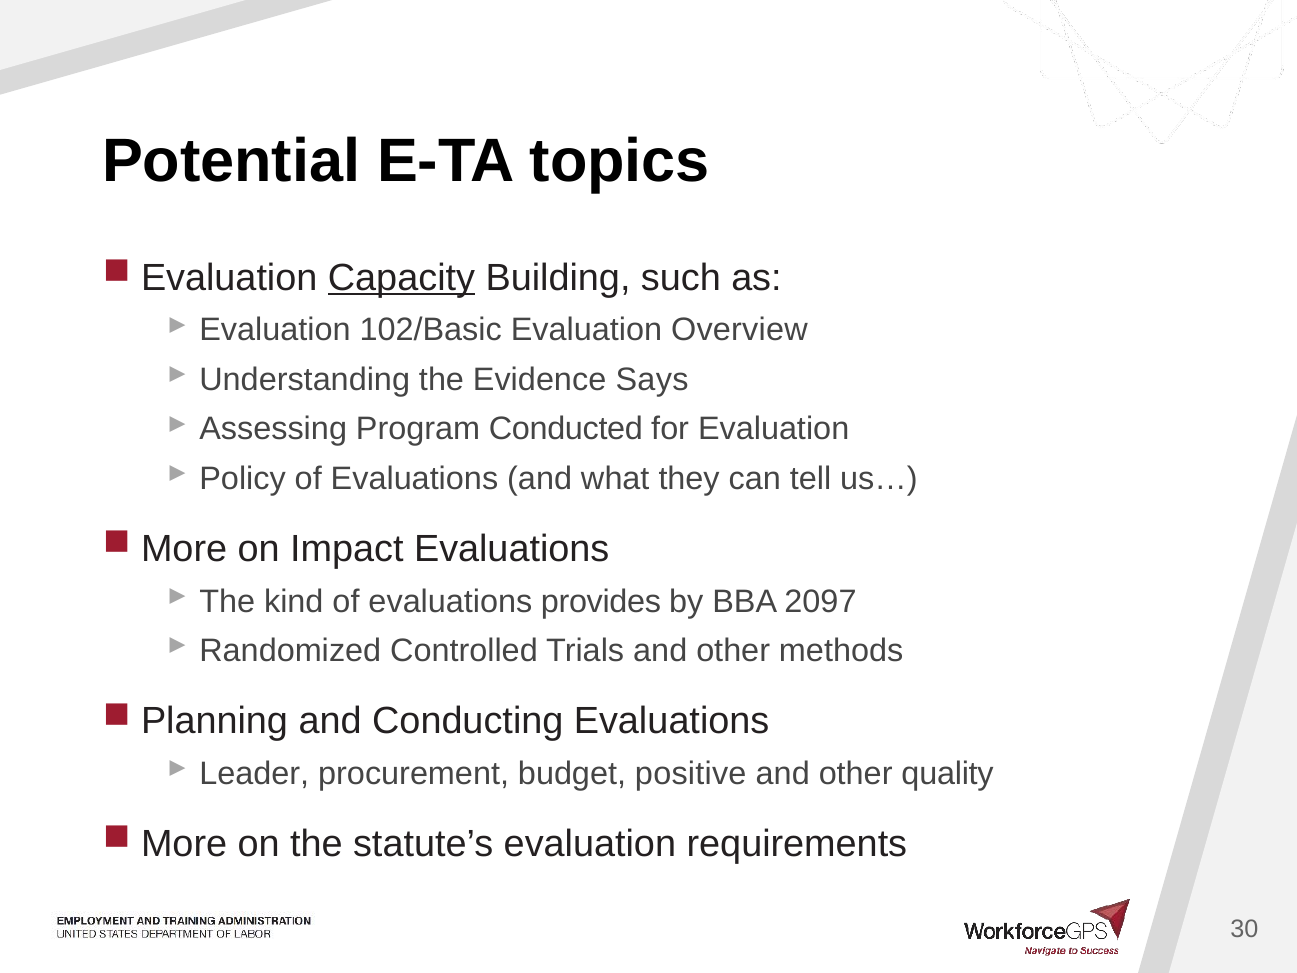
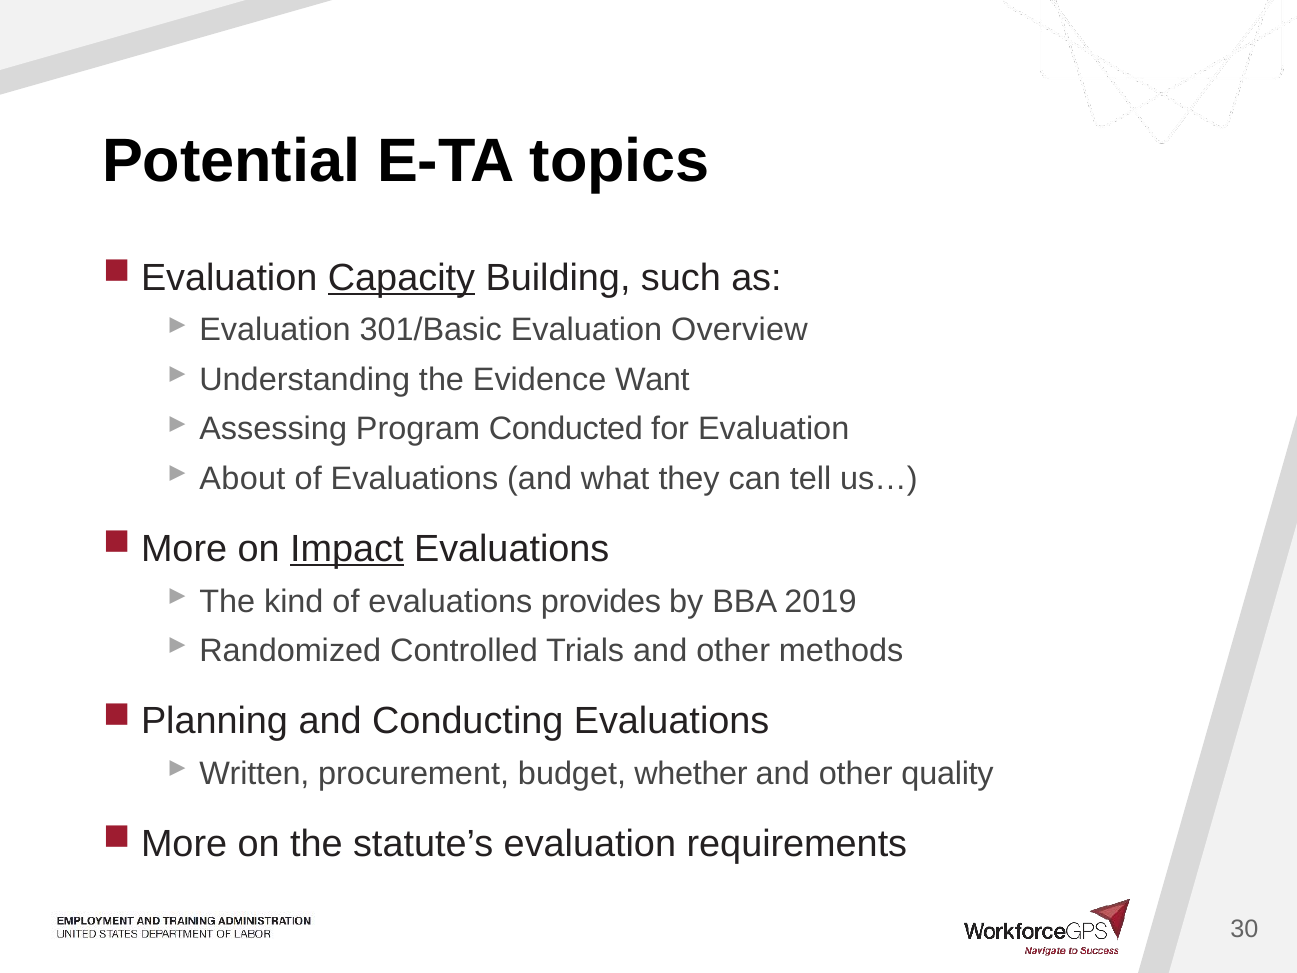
102/Basic: 102/Basic -> 301/Basic
Says: Says -> Want
Policy: Policy -> About
Impact underline: none -> present
2097: 2097 -> 2019
Leader: Leader -> Written
positive: positive -> whether
